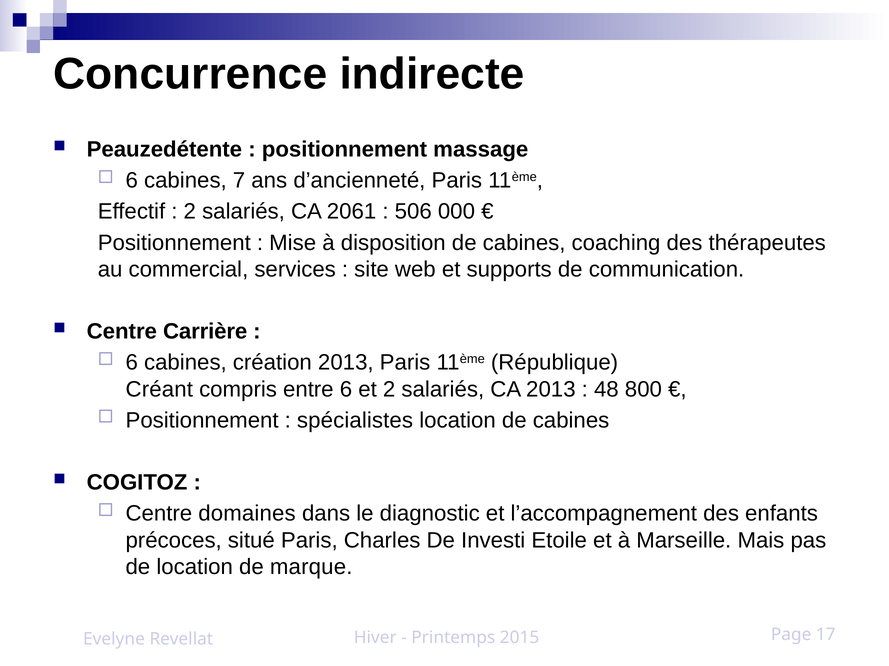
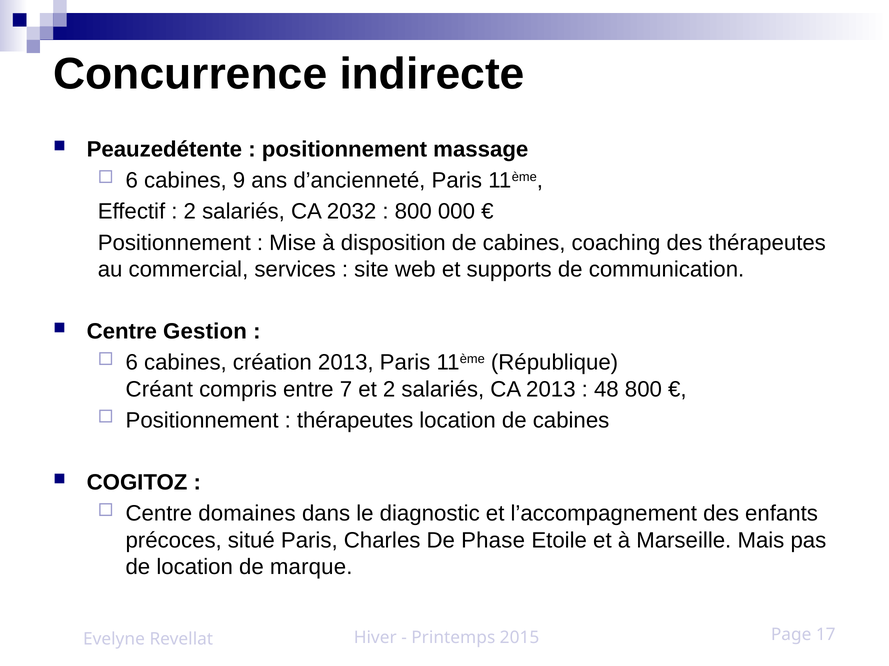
7: 7 -> 9
2061: 2061 -> 2032
506 at (413, 212): 506 -> 800
Carrière: Carrière -> Gestion
entre 6: 6 -> 7
spécialistes at (355, 421): spécialistes -> thérapeutes
Investi: Investi -> Phase
